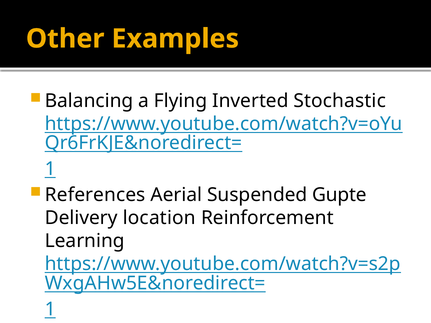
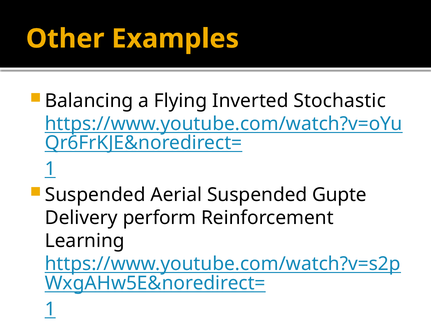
References at (95, 195): References -> Suspended
location: location -> perform
